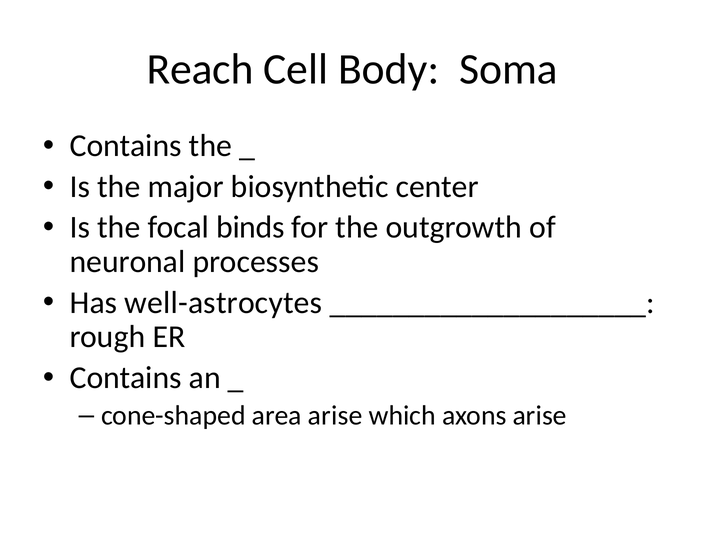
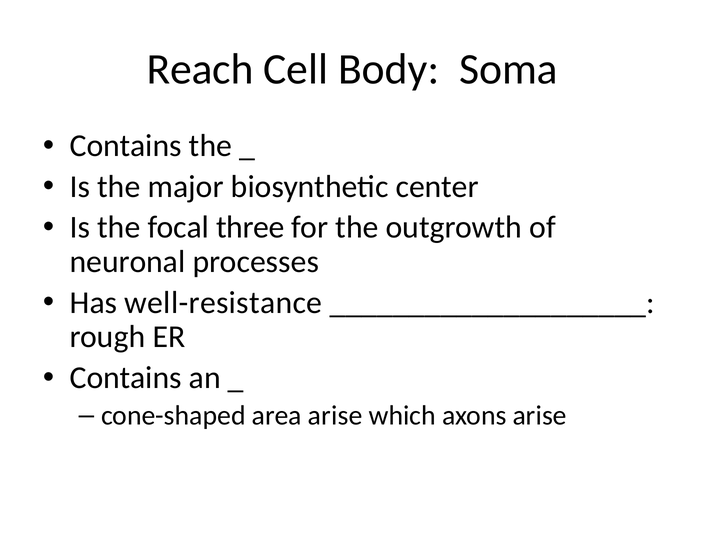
binds: binds -> three
well-astrocytes: well-astrocytes -> well-resistance
